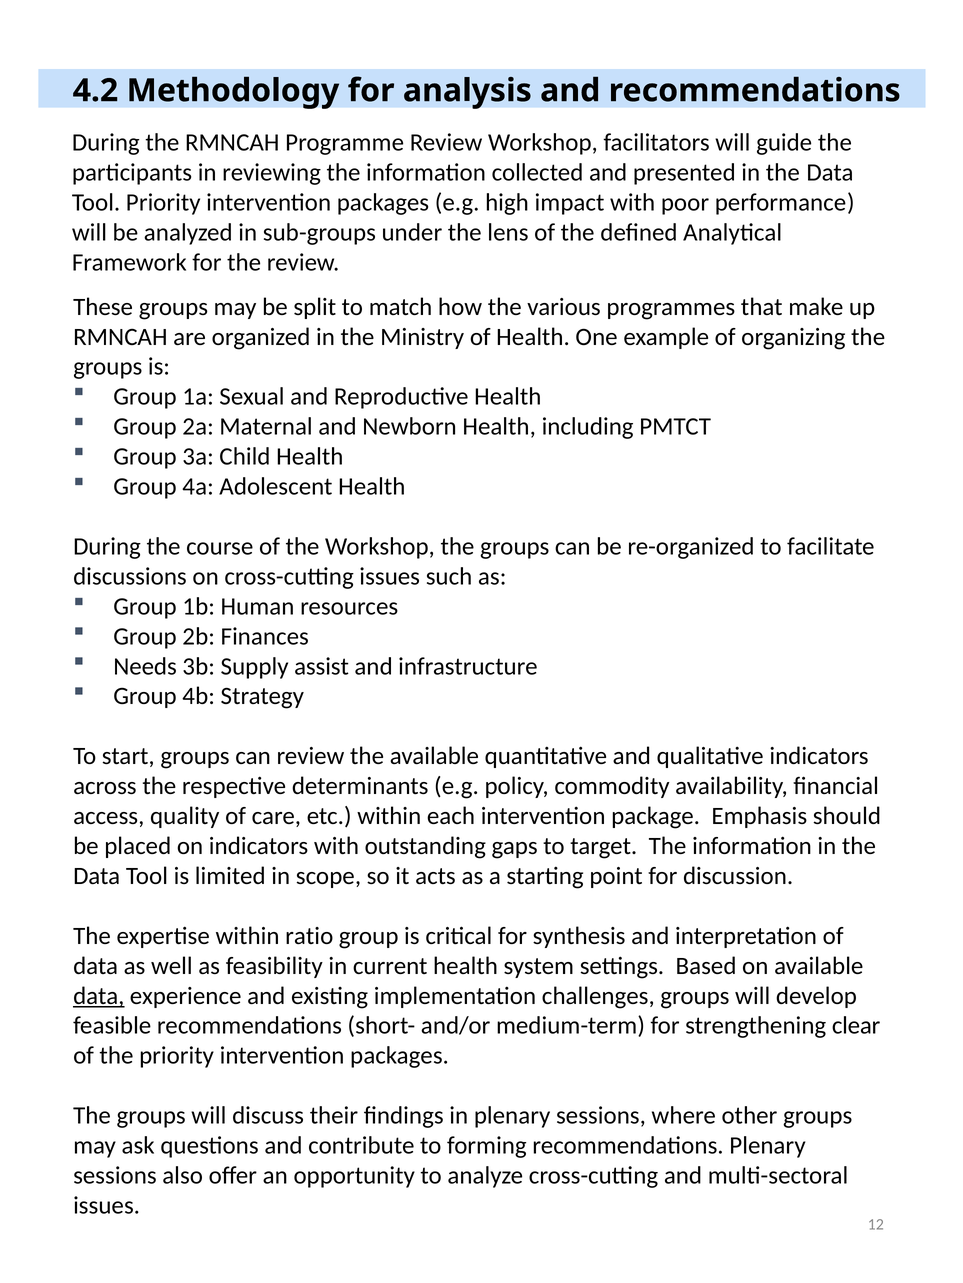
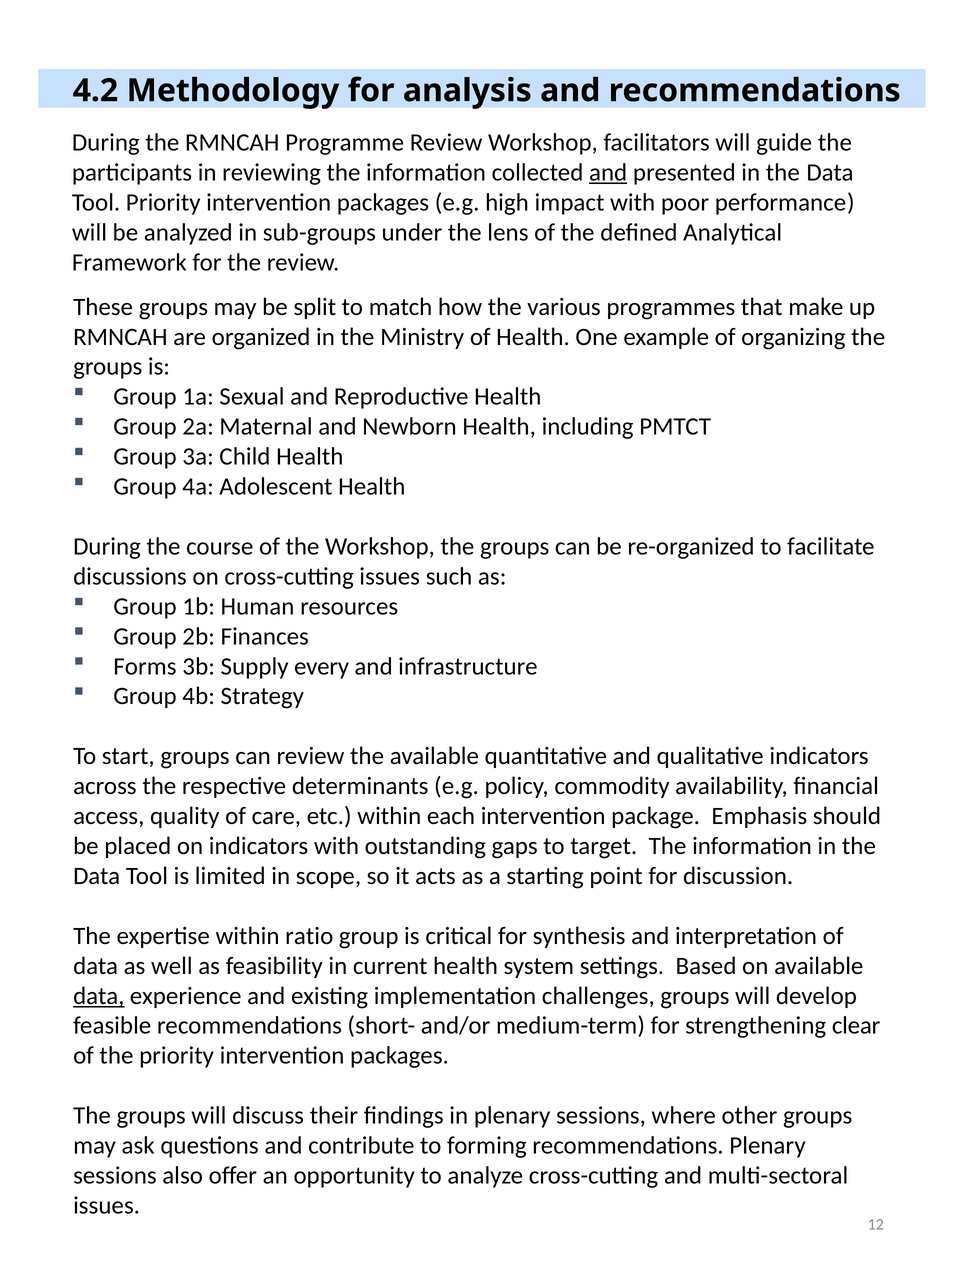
and at (608, 173) underline: none -> present
Needs: Needs -> Forms
assist: assist -> every
